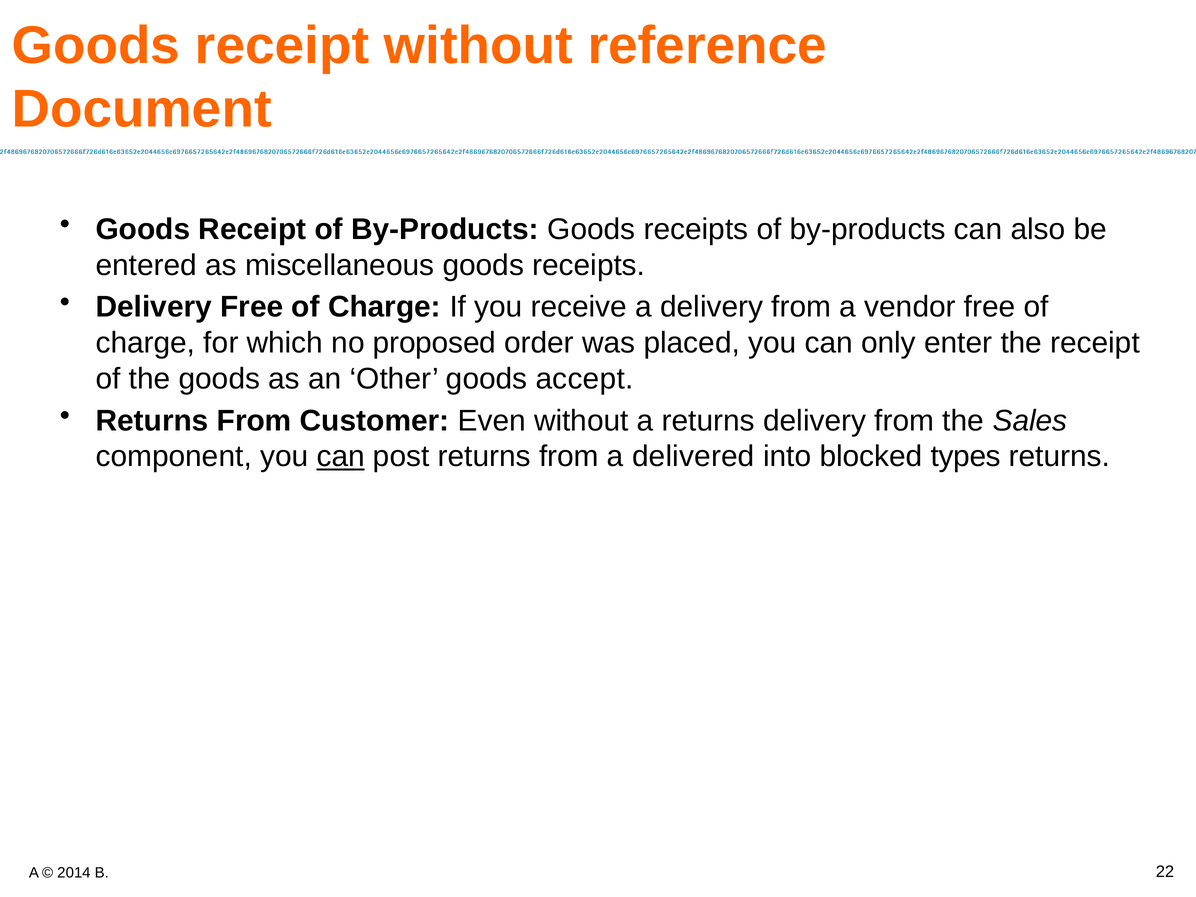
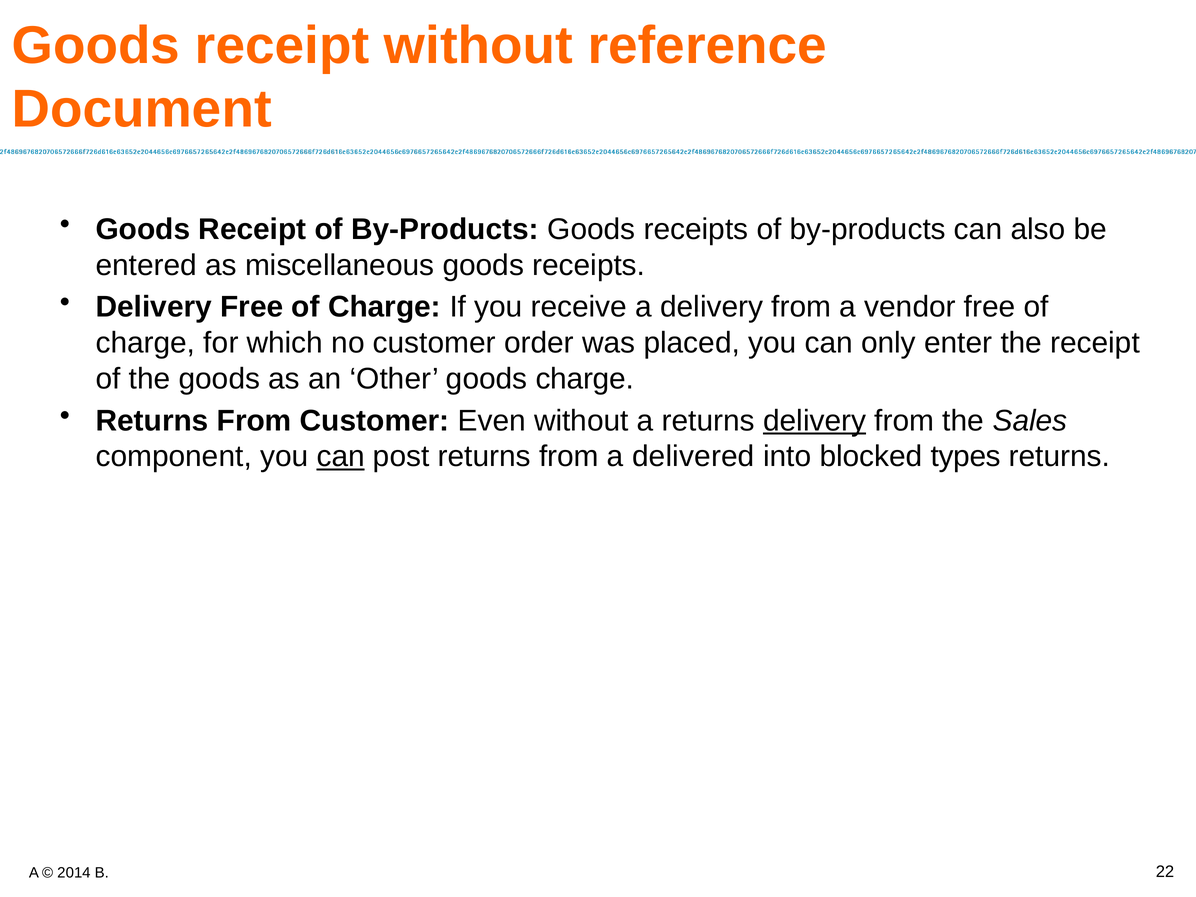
no proposed: proposed -> customer
goods accept: accept -> charge
delivery at (815, 421) underline: none -> present
